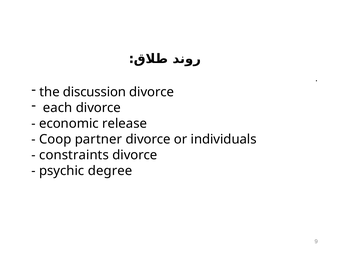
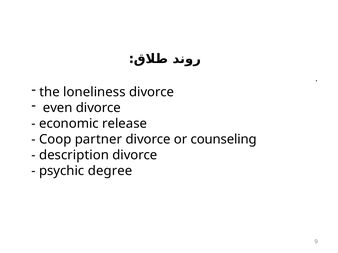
discussion: discussion -> loneliness
each: each -> even
individuals: individuals -> counseling
constraints: constraints -> description
